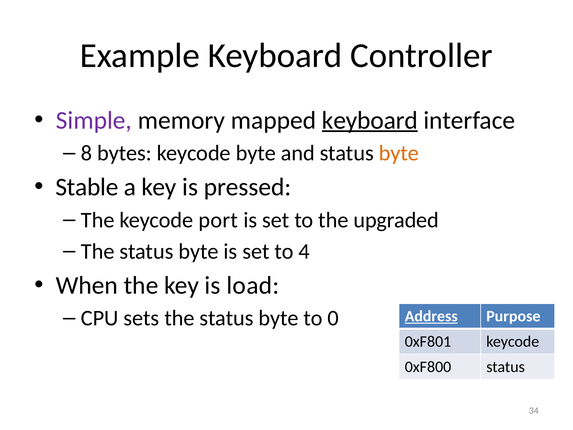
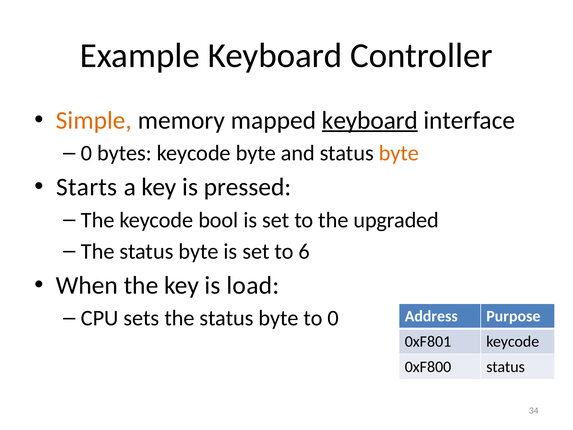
Simple colour: purple -> orange
8 at (87, 153): 8 -> 0
Stable: Stable -> Starts
port: port -> bool
4: 4 -> 6
Address underline: present -> none
